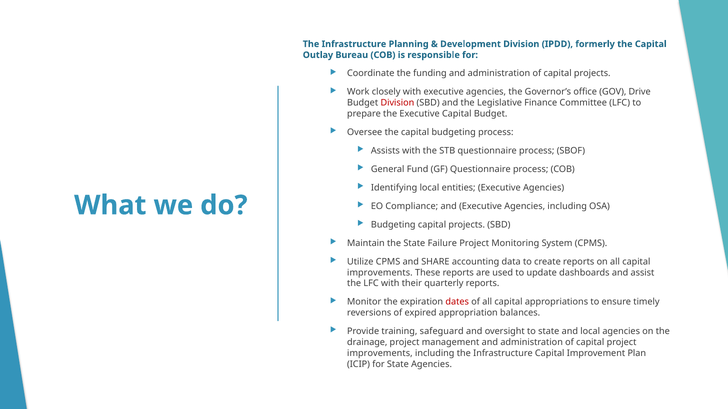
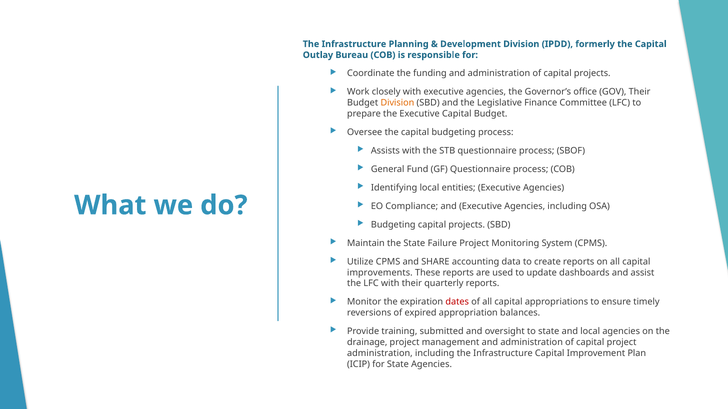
GOV Drive: Drive -> Their
Division at (397, 103) colour: red -> orange
safeguard: safeguard -> submitted
improvements at (380, 354): improvements -> administration
